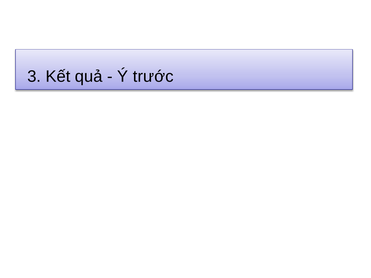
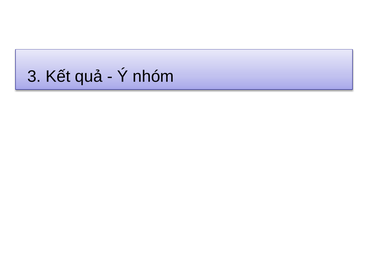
trước: trước -> nhóm
